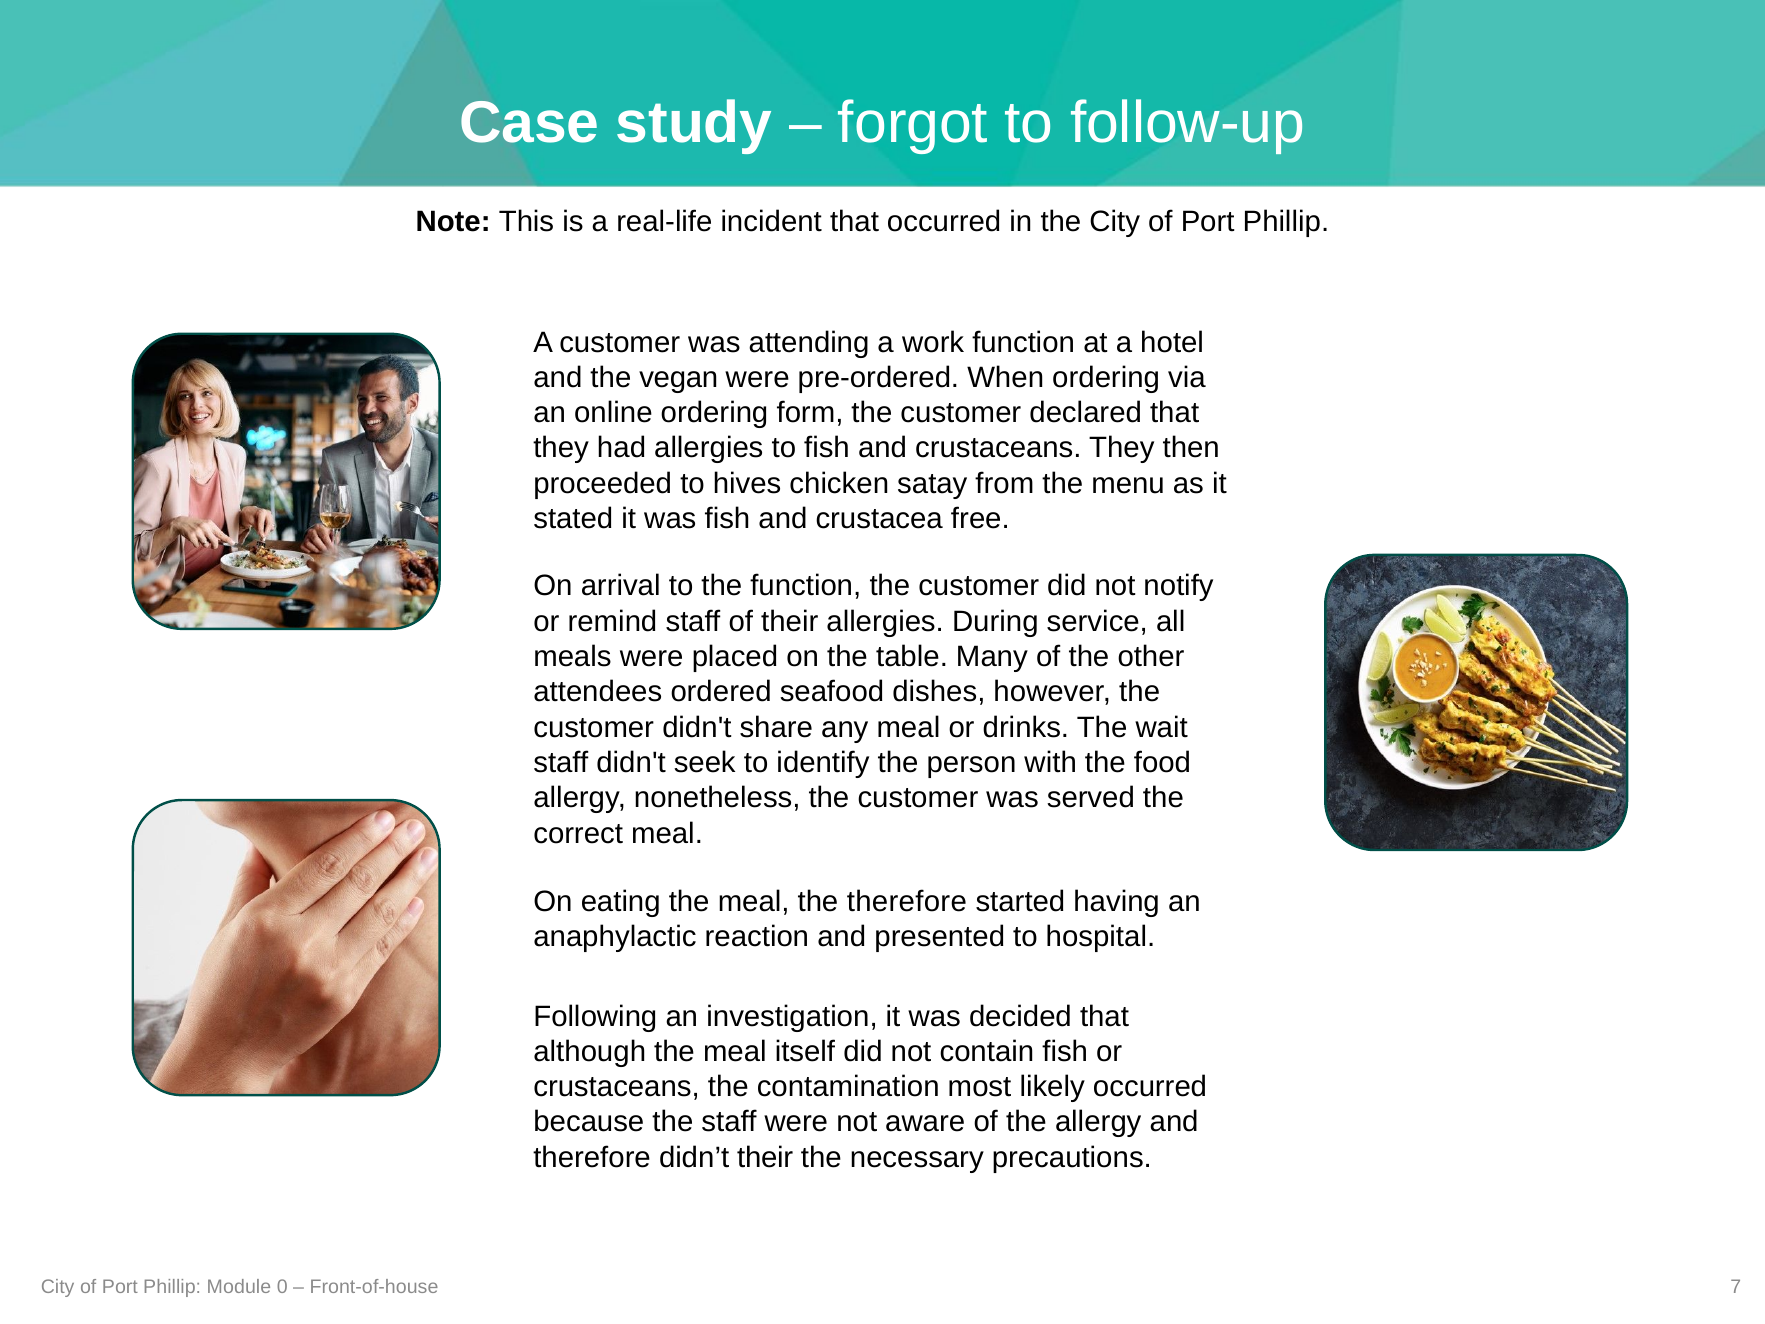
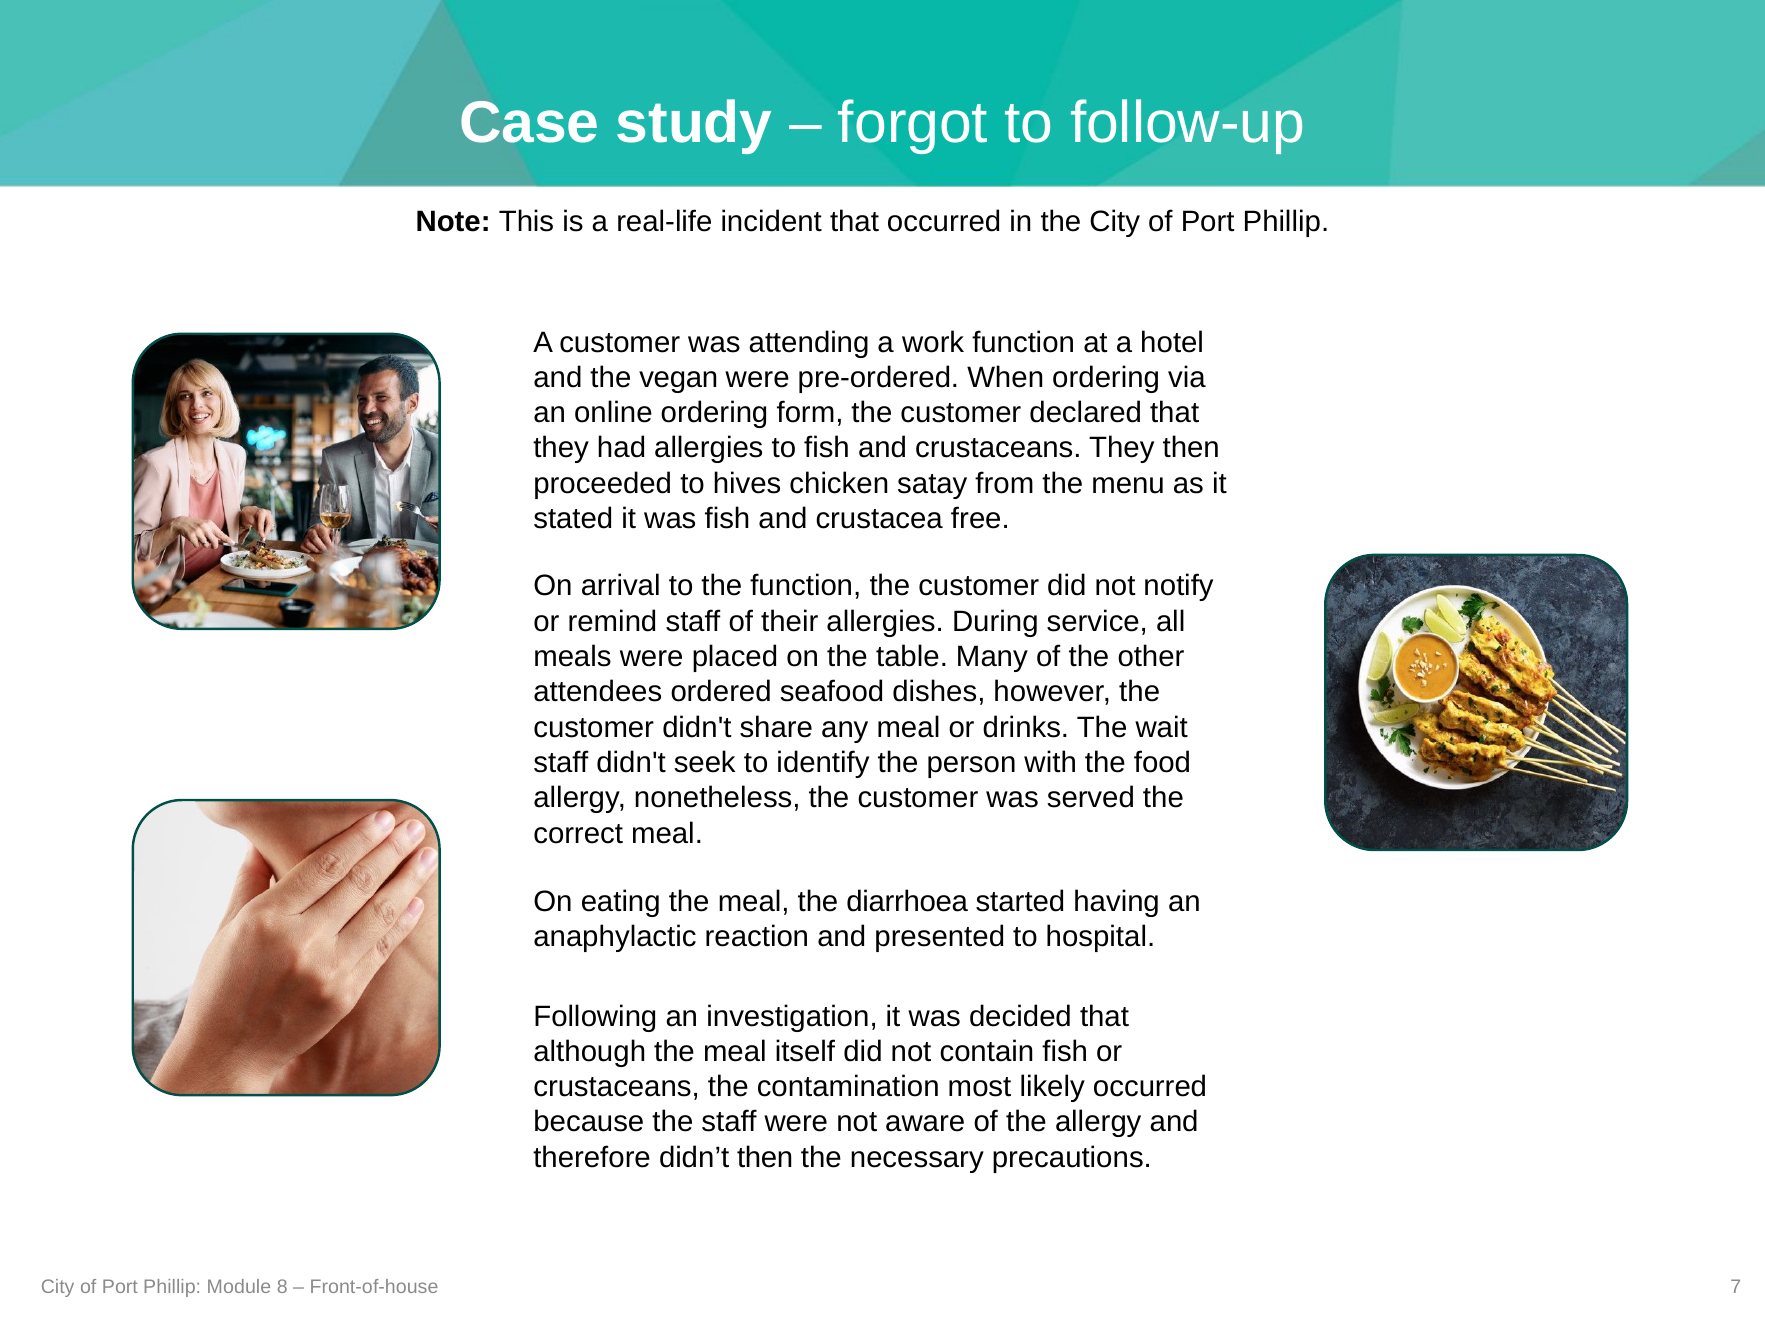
the therefore: therefore -> diarrhoea
didn’t their: their -> then
0: 0 -> 8
